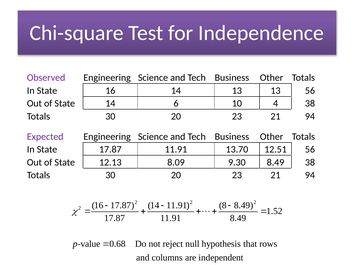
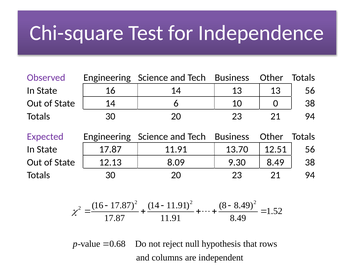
4: 4 -> 0
